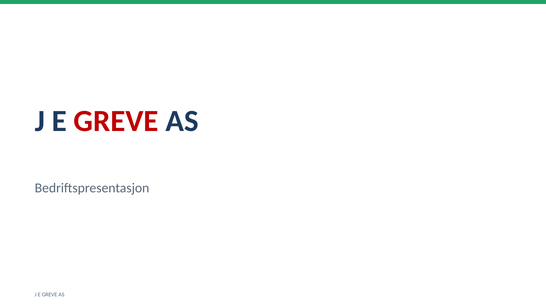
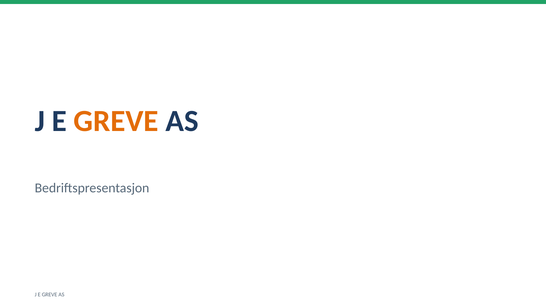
GREVE at (116, 121) colour: red -> orange
